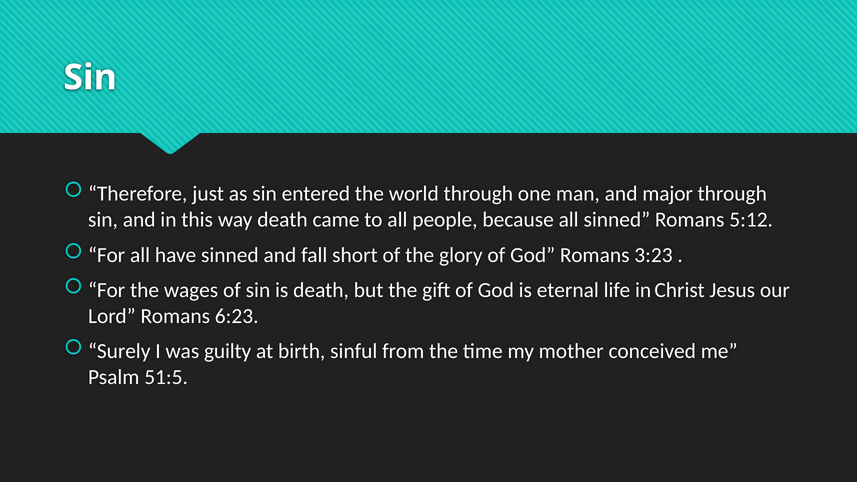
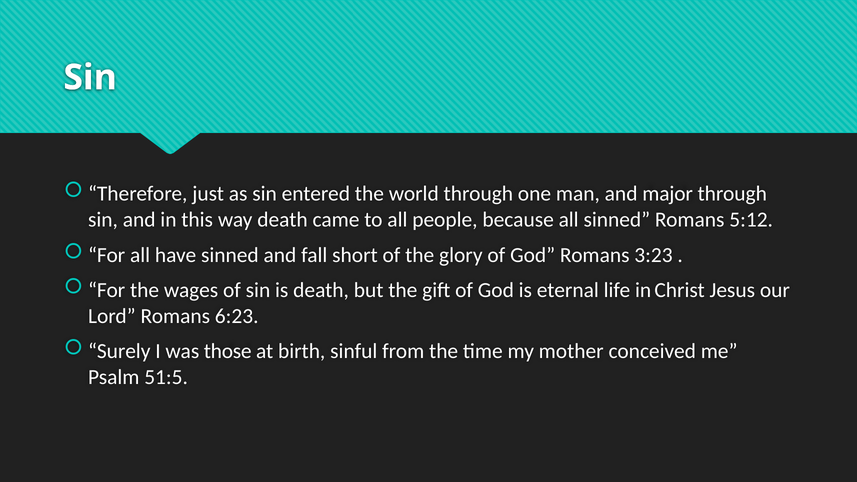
guilty: guilty -> those
